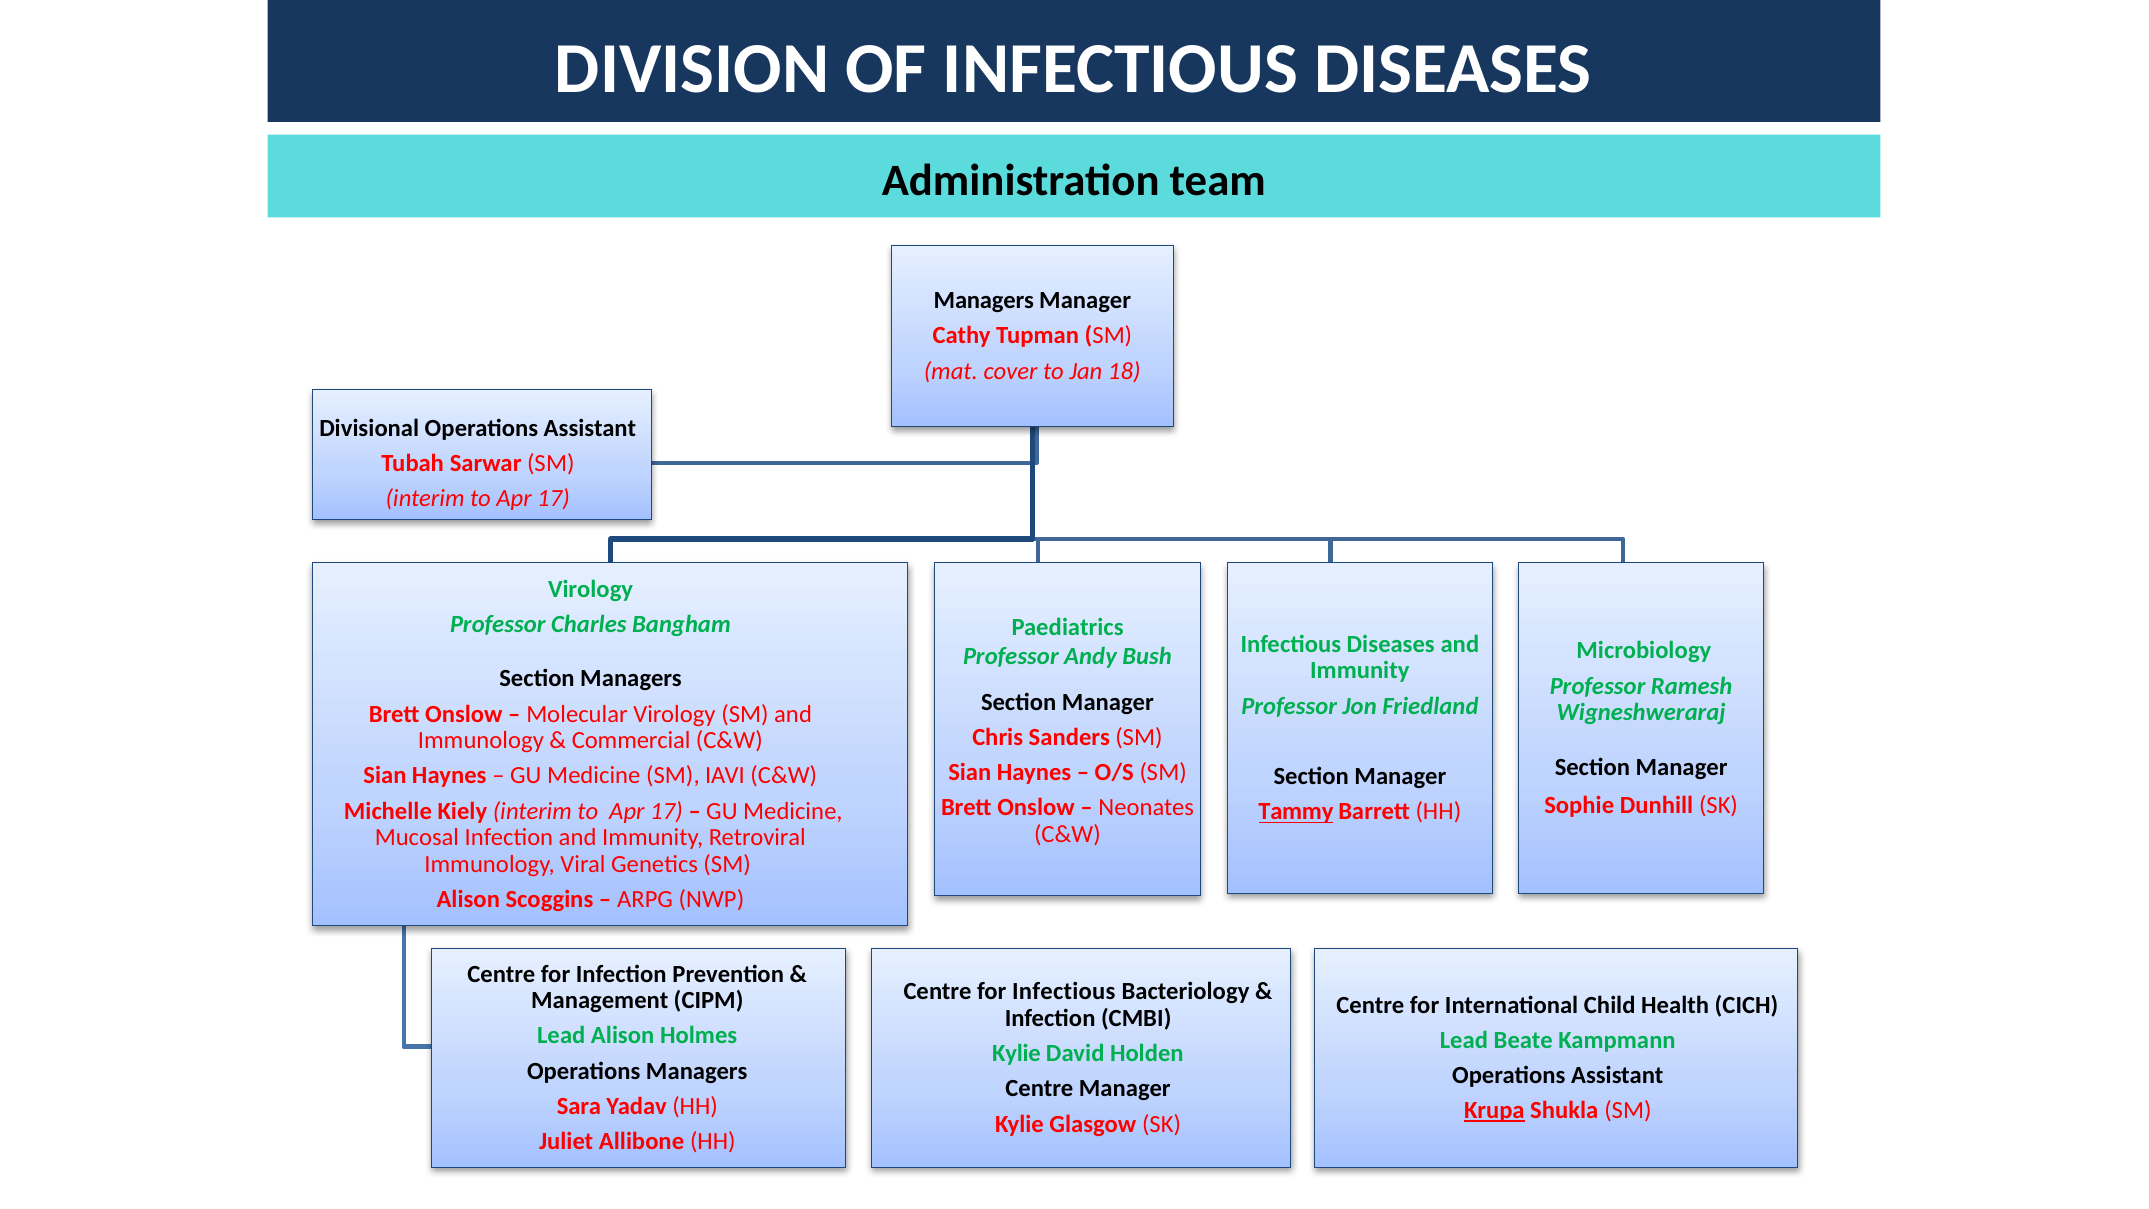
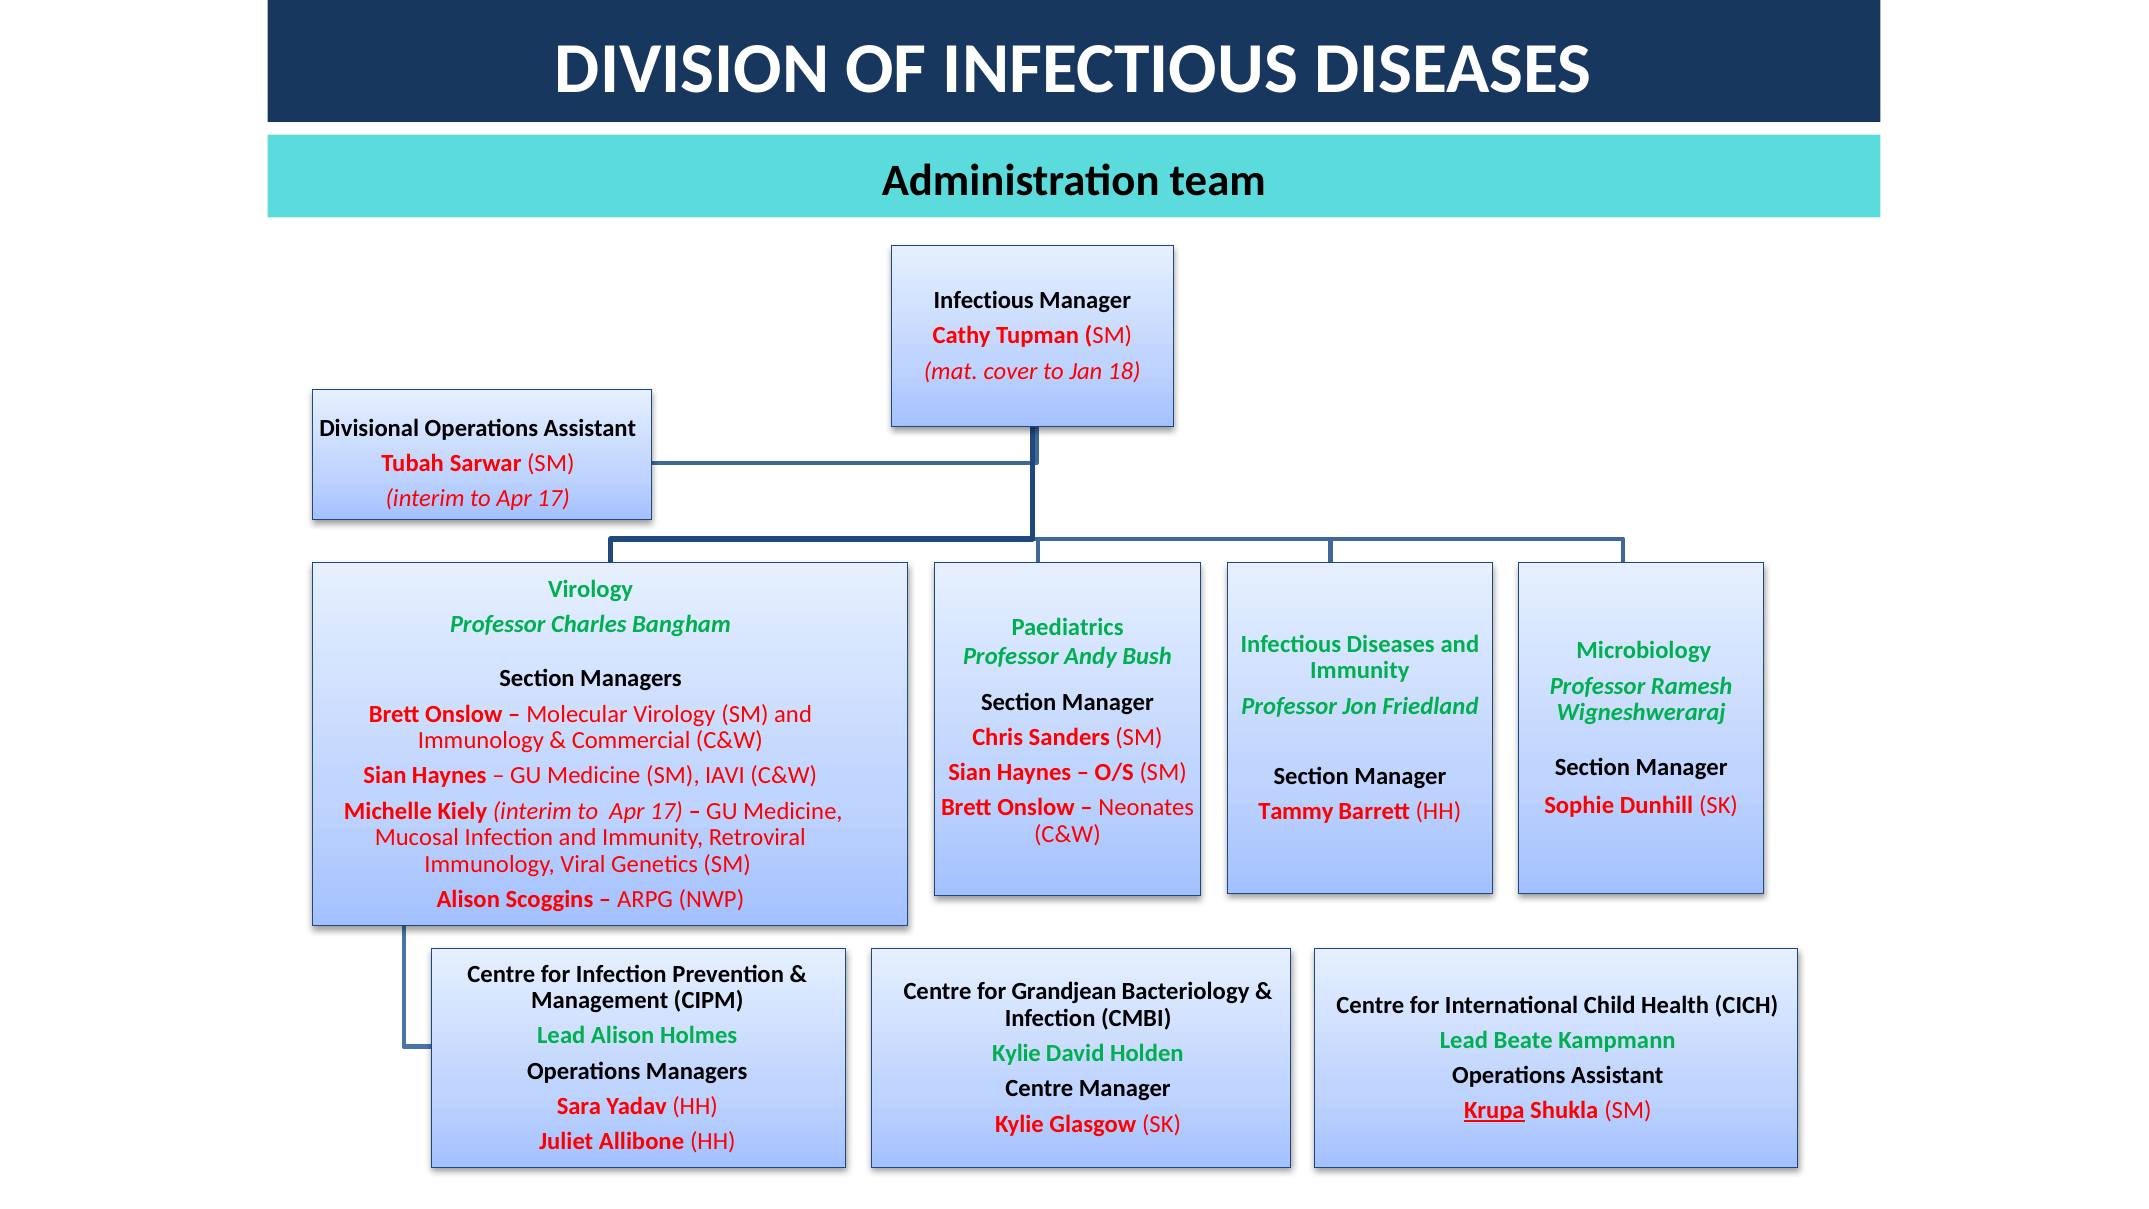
Managers at (984, 301): Managers -> Infectious
Tammy underline: present -> none
for Infectious: Infectious -> Grandjean
